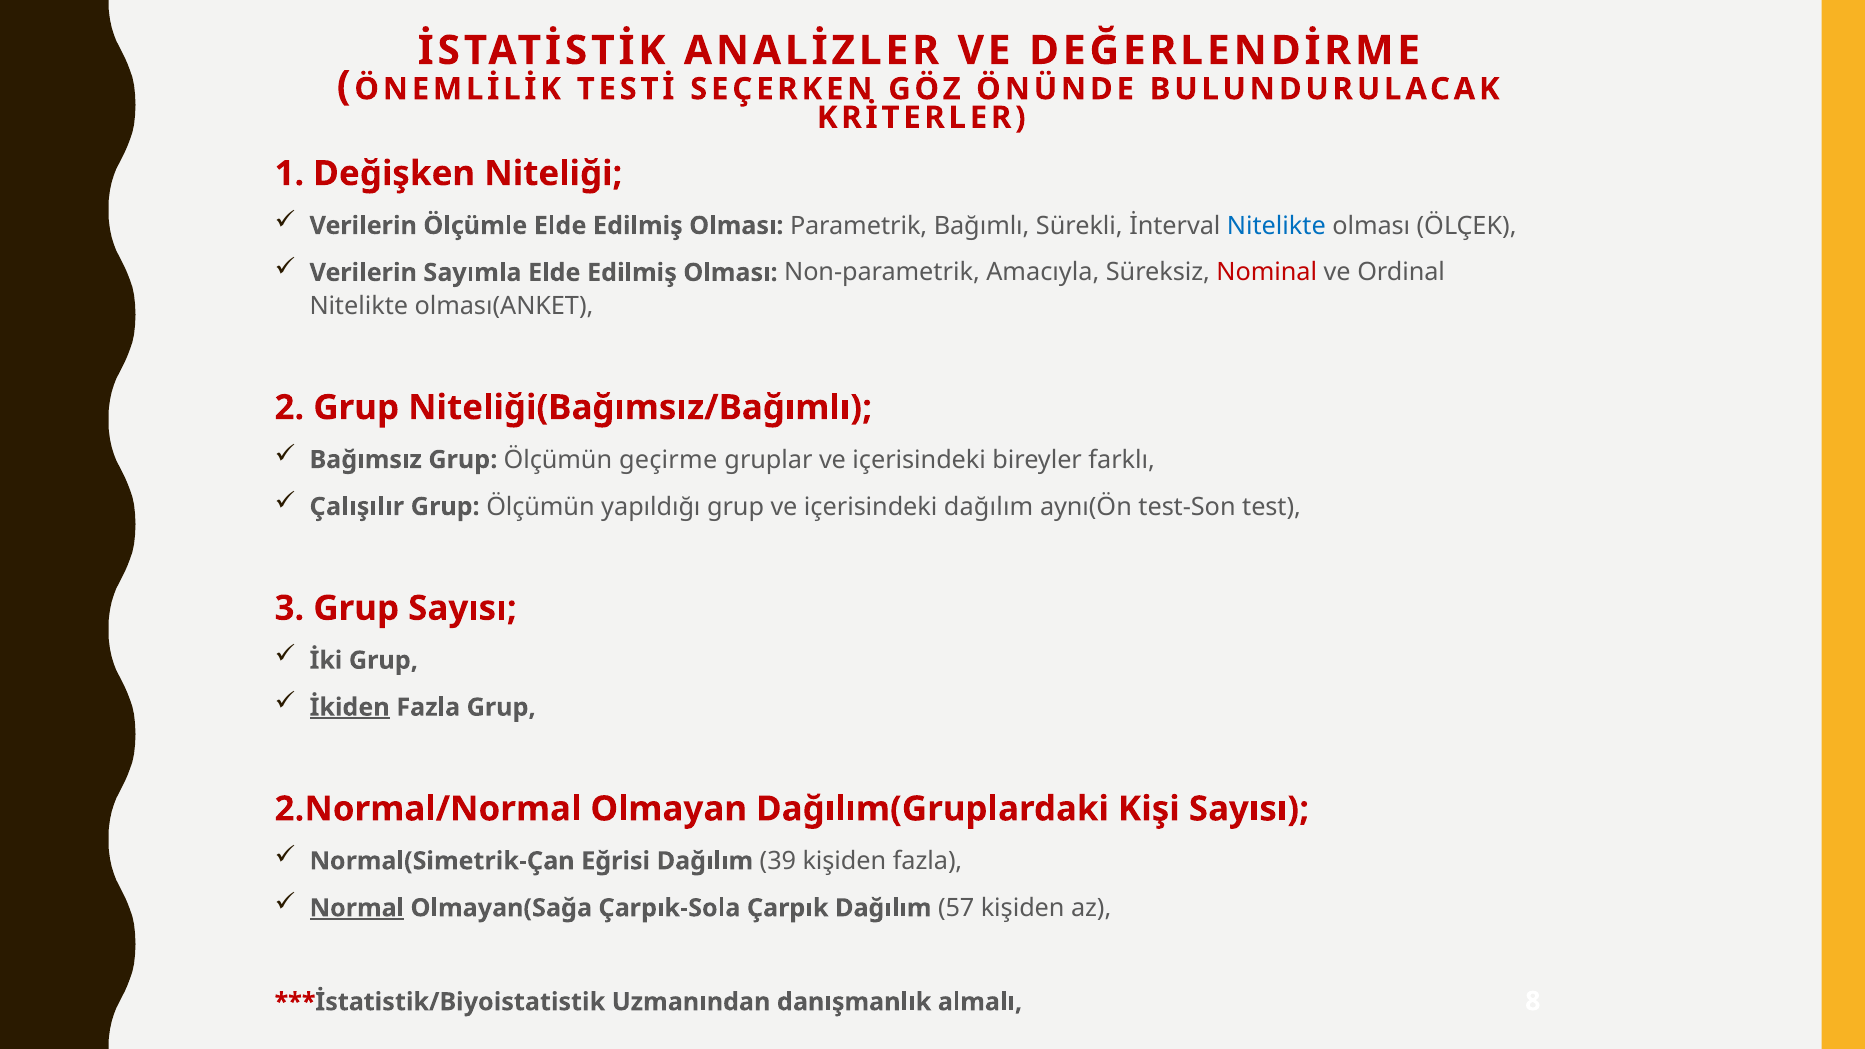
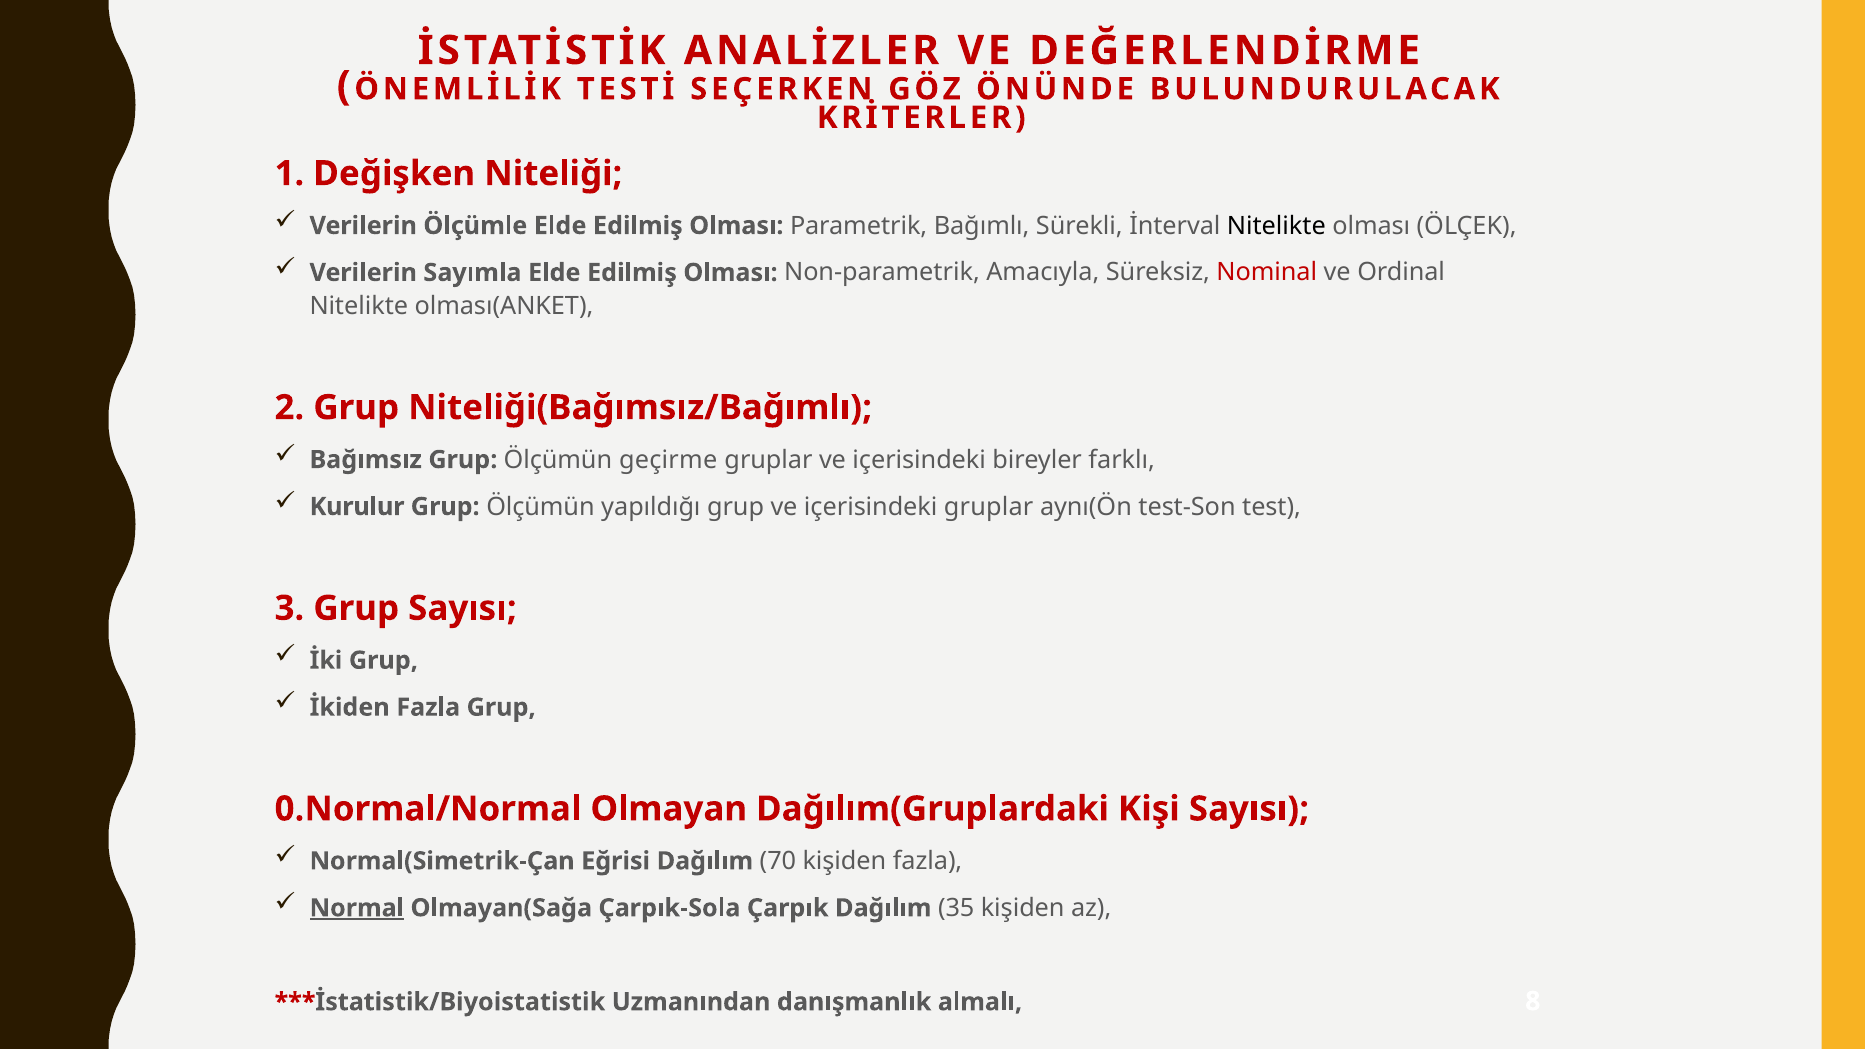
Nitelikte at (1276, 226) colour: blue -> black
Çalışılır: Çalışılır -> Kurulur
içerisindeki dağılım: dağılım -> gruplar
İkiden underline: present -> none
2.Normal/Normal: 2.Normal/Normal -> 0.Normal/Normal
39: 39 -> 70
57: 57 -> 35
